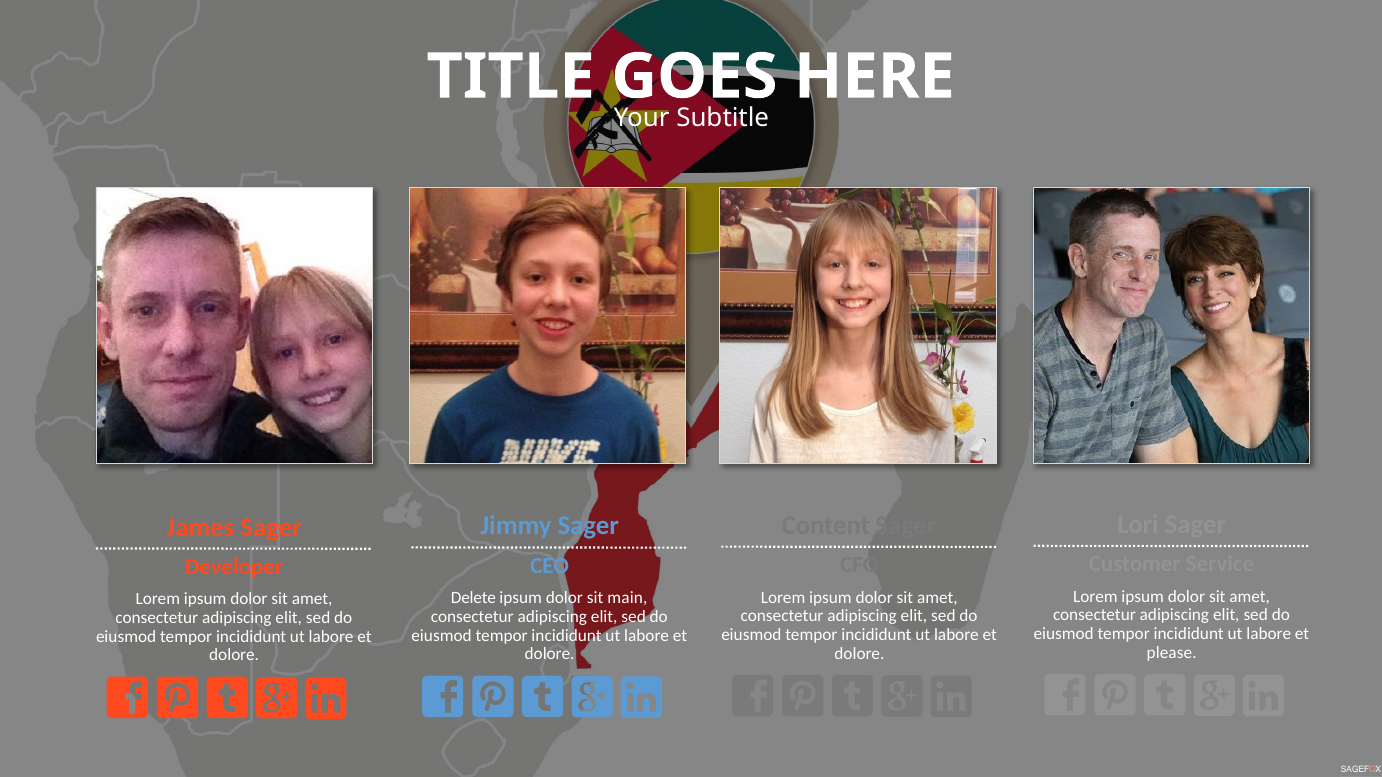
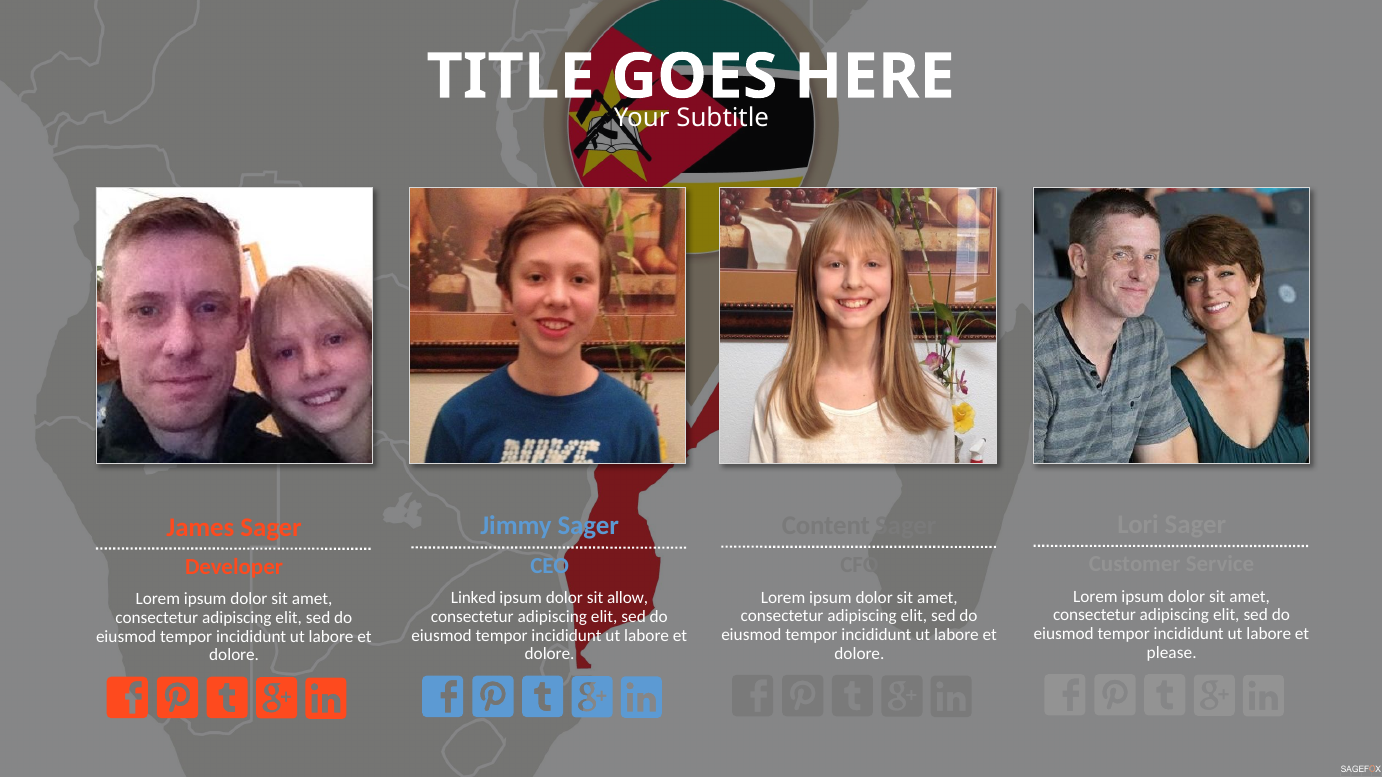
Delete: Delete -> Linked
main: main -> allow
